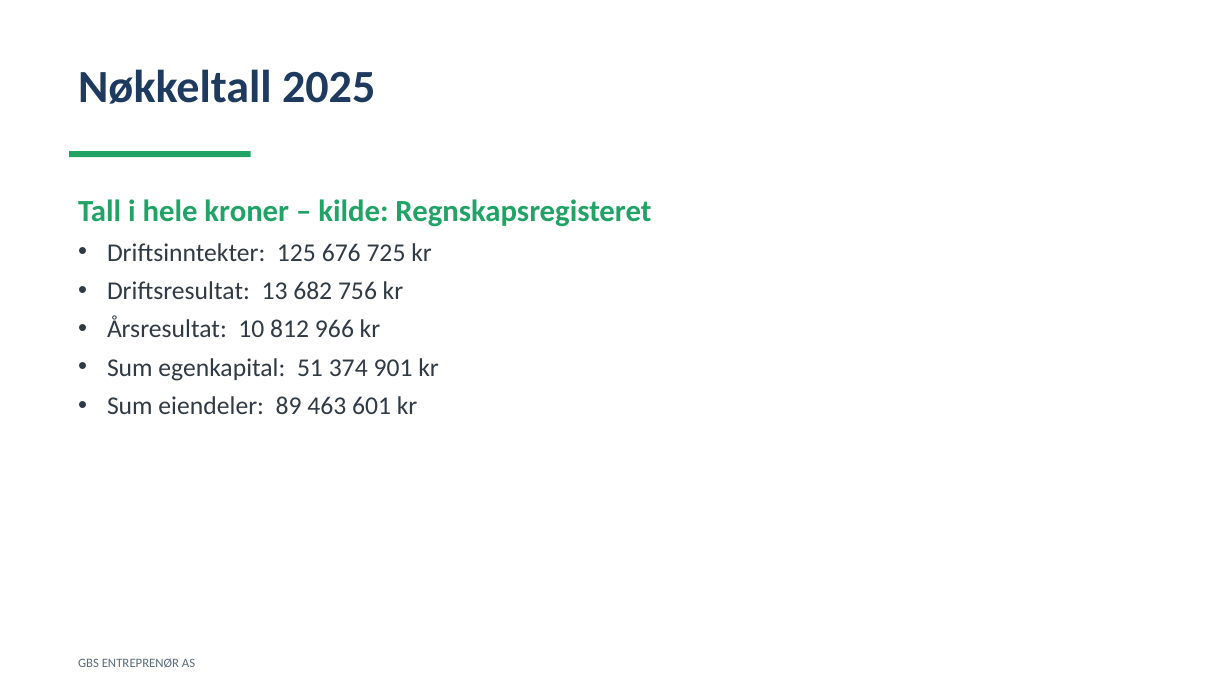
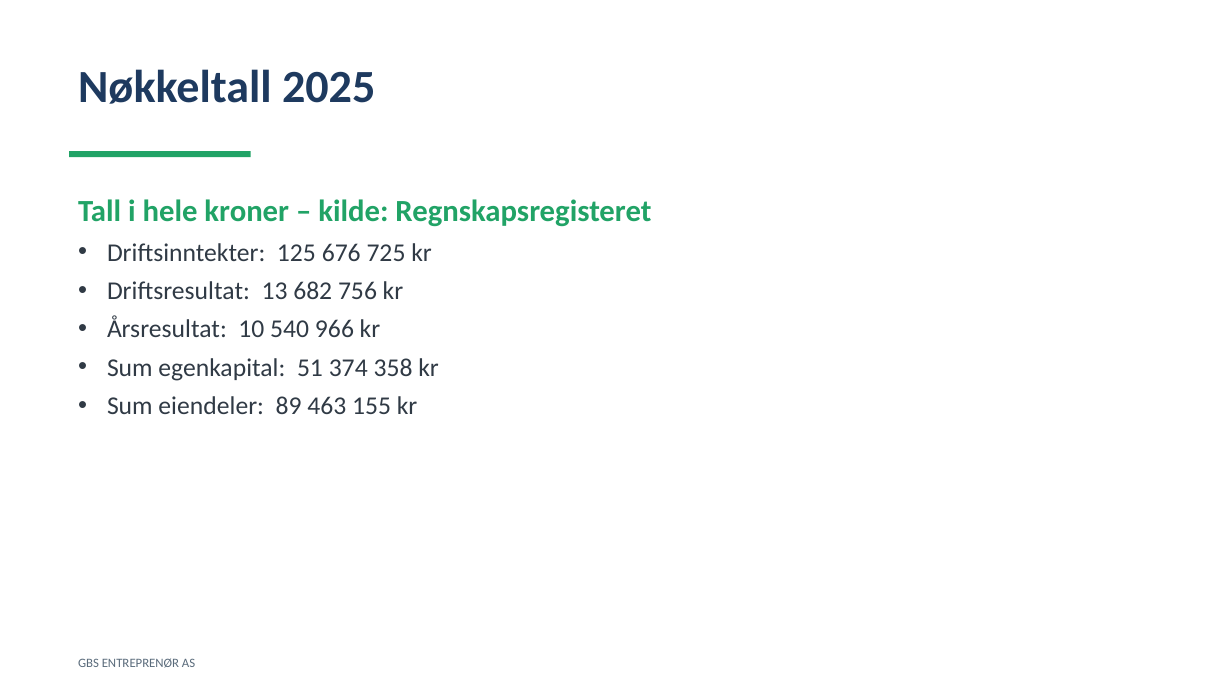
812: 812 -> 540
901: 901 -> 358
601: 601 -> 155
